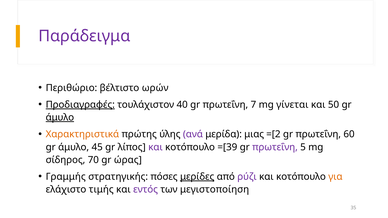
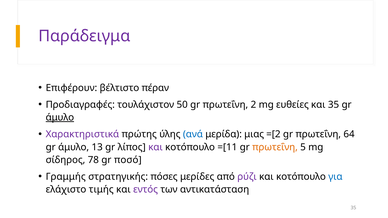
Περιθώριο: Περιθώριο -> Επιφέρουν
ωρών: ωρών -> πέραν
Προδιαγραφές underline: present -> none
40: 40 -> 50
7: 7 -> 2
γίνεται: γίνεται -> ευθείες
και 50: 50 -> 35
Χαρακτηριστικά colour: orange -> purple
ανά colour: purple -> blue
60: 60 -> 64
45: 45 -> 13
=[39: =[39 -> =[11
πρωτεΐνη at (275, 147) colour: purple -> orange
70: 70 -> 78
ώρας: ώρας -> ποσό
μερίδες underline: present -> none
για colour: orange -> blue
μεγιστοποίηση: μεγιστοποίηση -> αντικατάσταση
